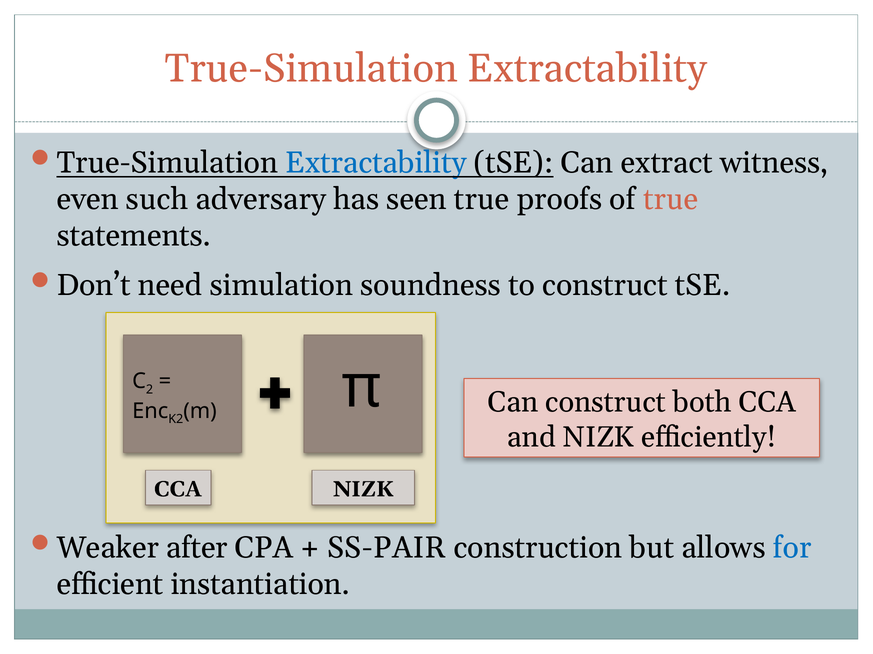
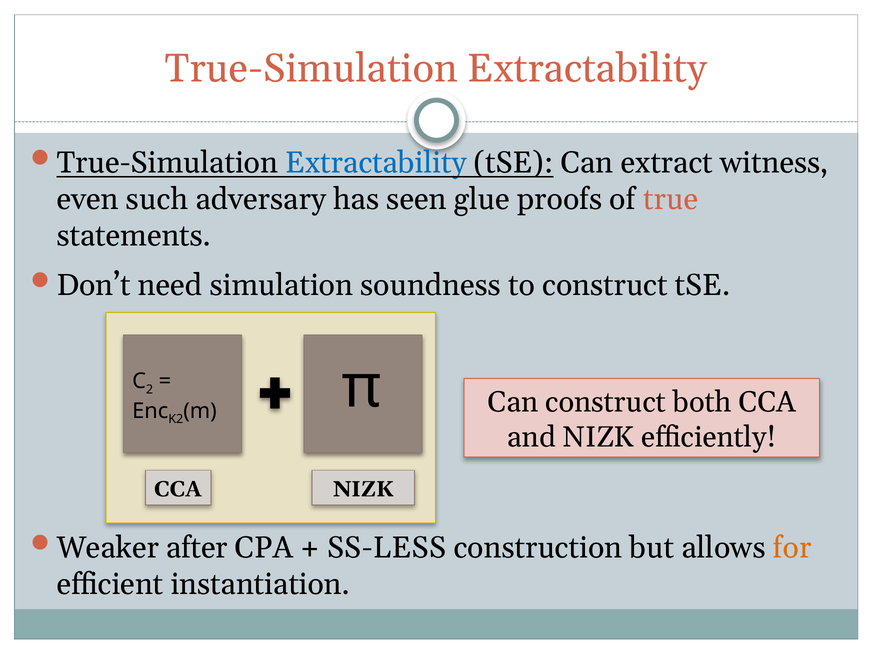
seen true: true -> glue
SS-PAIR: SS-PAIR -> SS-LESS
for colour: blue -> orange
